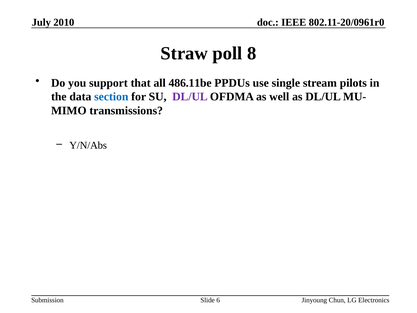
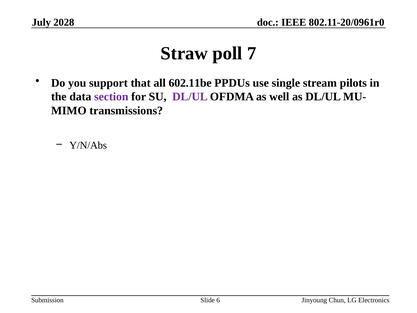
2010: 2010 -> 2028
8: 8 -> 7
486.11be: 486.11be -> 602.11be
section colour: blue -> purple
